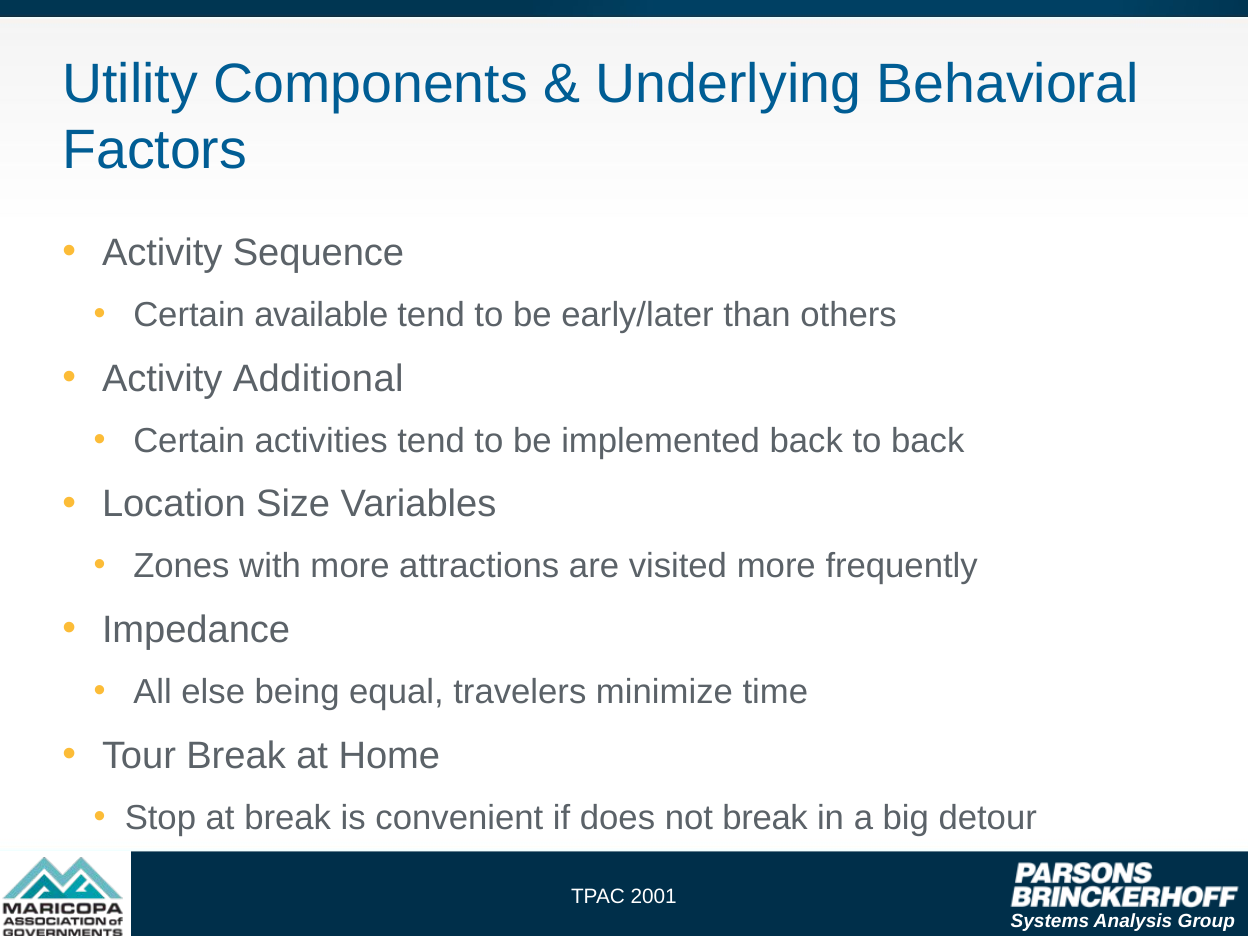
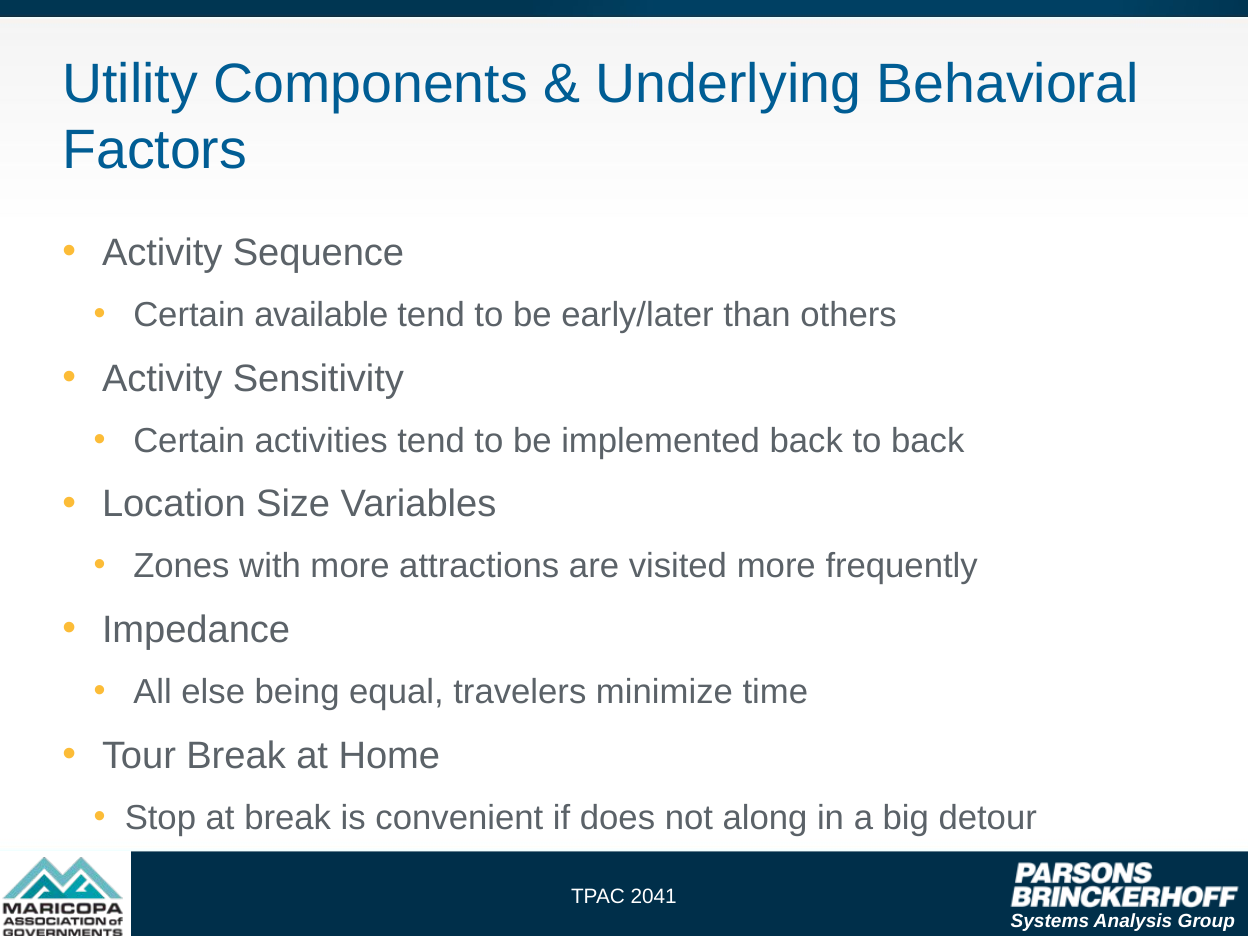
Additional: Additional -> Sensitivity
not break: break -> along
2001: 2001 -> 2041
